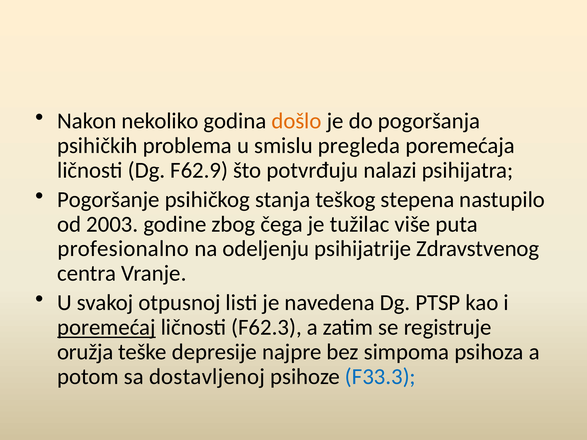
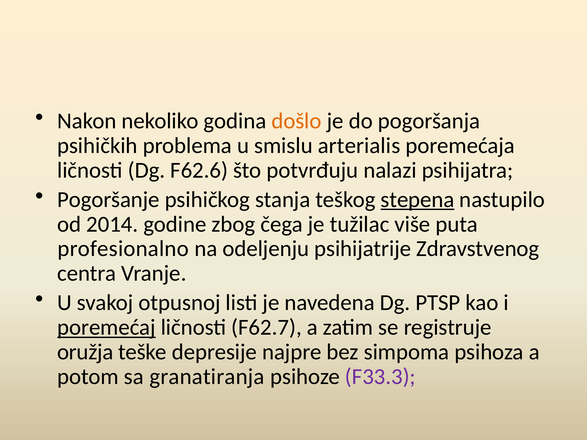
pregleda: pregleda -> arterialis
F62.9: F62.9 -> F62.6
stepena underline: none -> present
2003: 2003 -> 2014
F62.3: F62.3 -> F62.7
dostavljenoj: dostavljenoj -> granatiranja
F33.3 colour: blue -> purple
